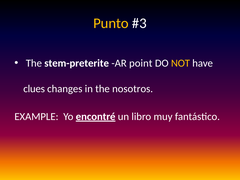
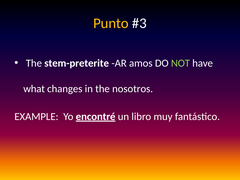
point: point -> amos
NOT colour: yellow -> light green
clues: clues -> what
